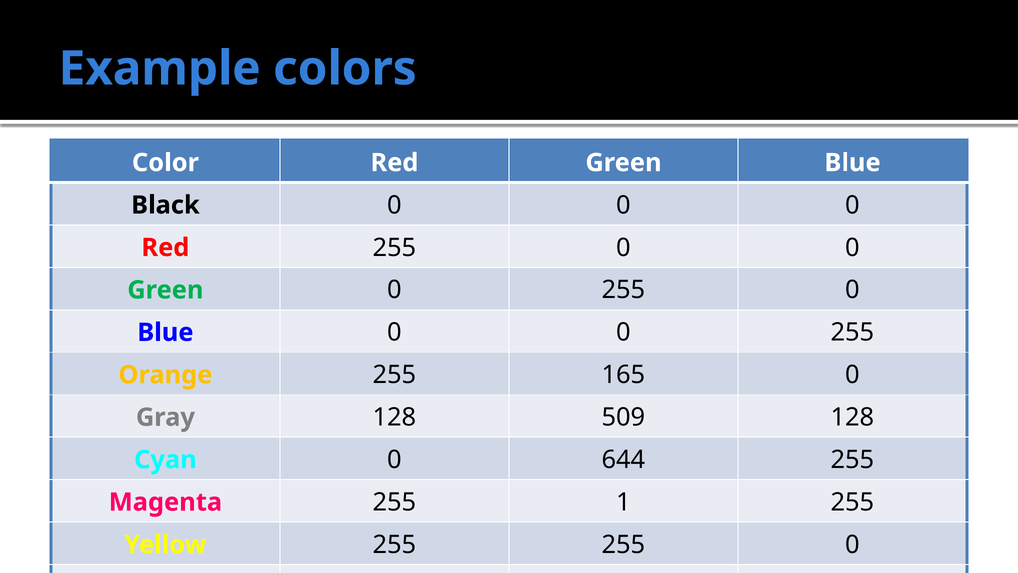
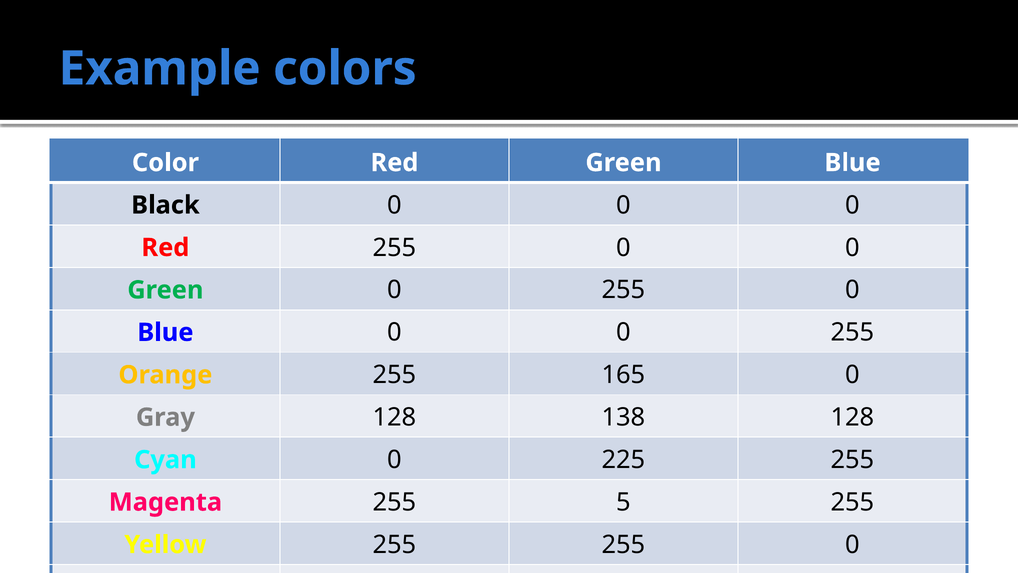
509: 509 -> 138
644: 644 -> 225
1: 1 -> 5
